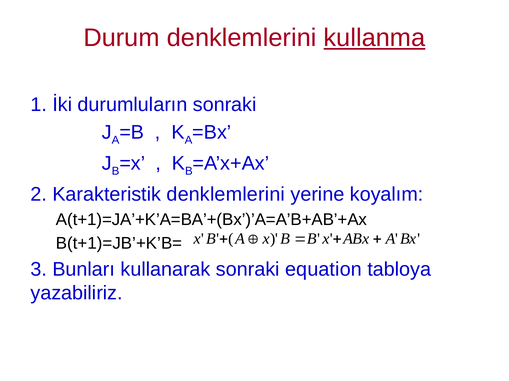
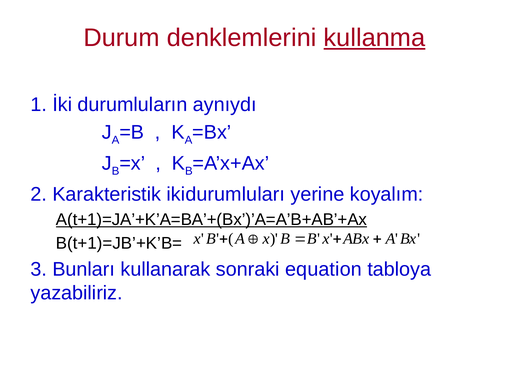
durumluların sonraki: sonraki -> aynıydı
Karakteristik denklemlerini: denklemlerini -> ikidurumluları
A(t+1)=JA’+K’A=BA’+(Bx’)’A=A’B+AB’+Ax underline: none -> present
